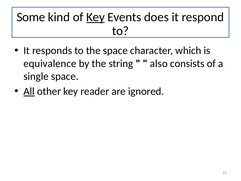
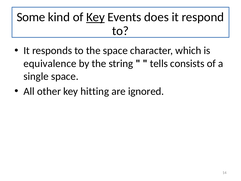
also: also -> tells
All underline: present -> none
reader: reader -> hitting
